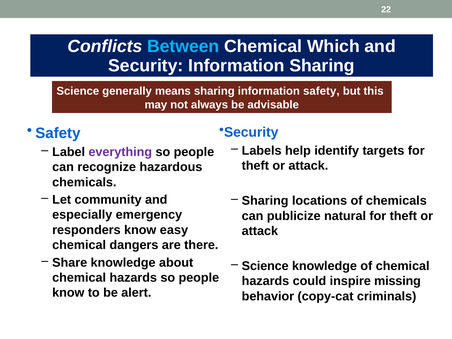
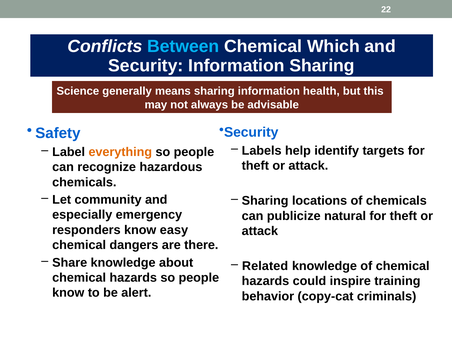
information safety: safety -> health
everything colour: purple -> orange
Science at (265, 266): Science -> Related
missing: missing -> training
